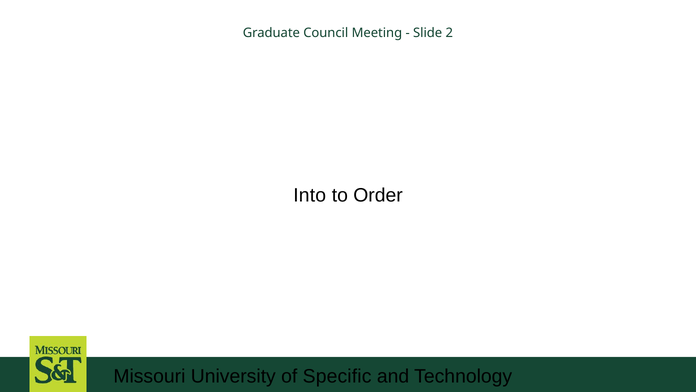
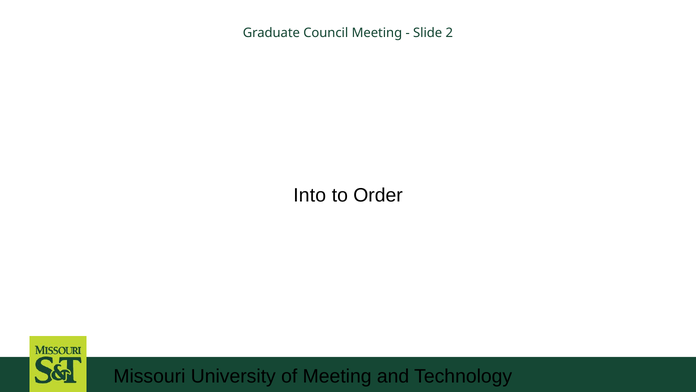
of Specific: Specific -> Meeting
